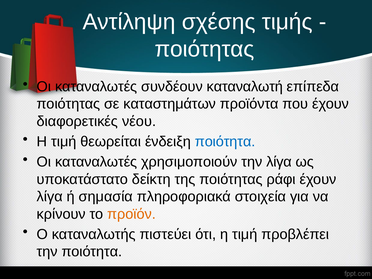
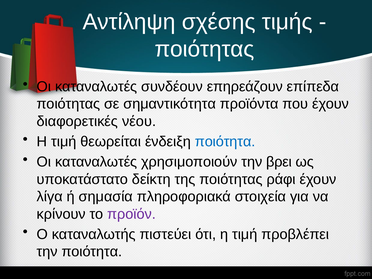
καταναλωτή: καταναλωτή -> επηρεάζουν
καταστημάτων: καταστημάτων -> σημαντικότητα
την λίγα: λίγα -> βρει
προϊόν colour: orange -> purple
